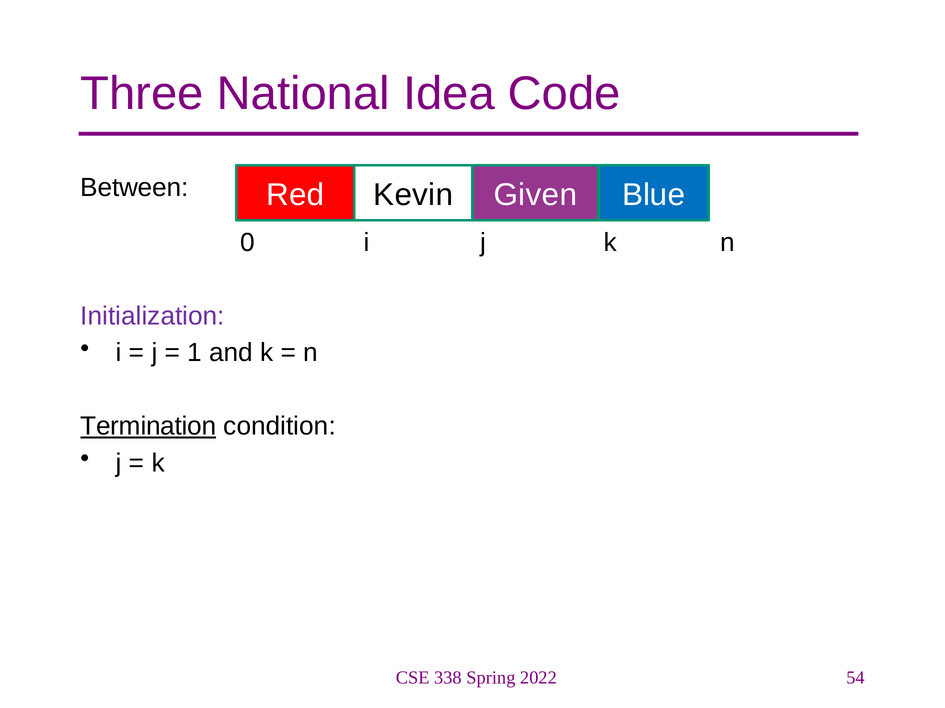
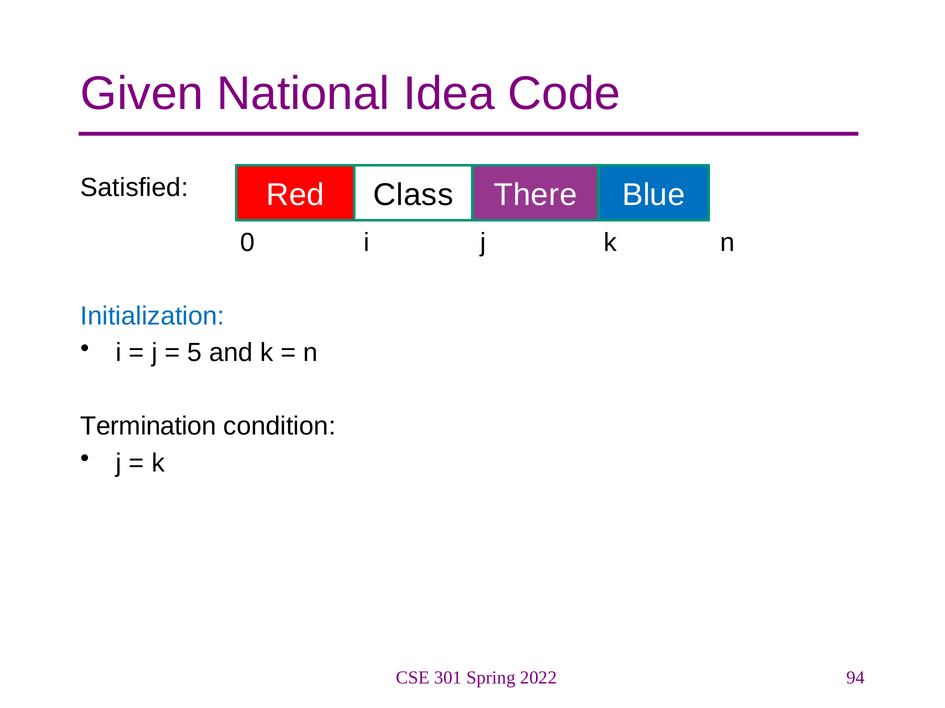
Three: Three -> Given
Between: Between -> Satisfied
Kevin: Kevin -> Class
Given: Given -> There
Initialization colour: purple -> blue
1: 1 -> 5
Termination underline: present -> none
338: 338 -> 301
54: 54 -> 94
